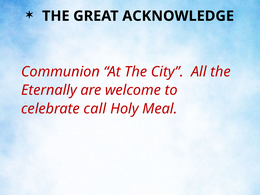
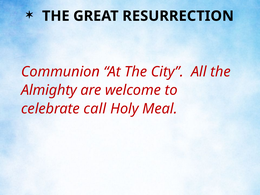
ACKNOWLEDGE: ACKNOWLEDGE -> RESURRECTION
Eternally: Eternally -> Almighty
